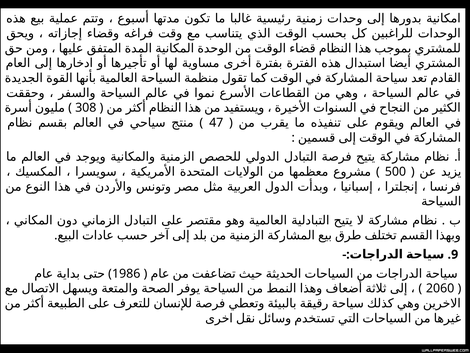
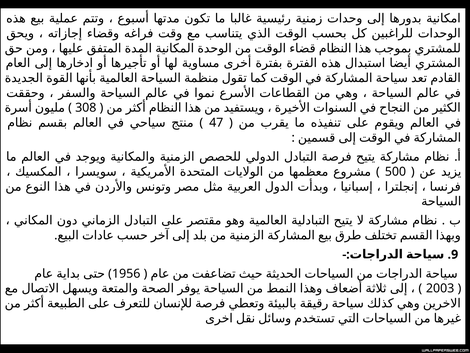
1986: 1986 -> 1956
2060: 2060 -> 2003
